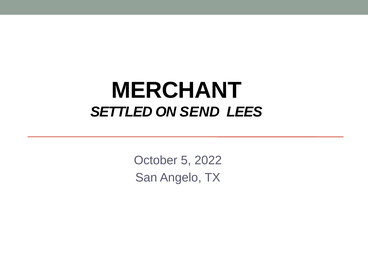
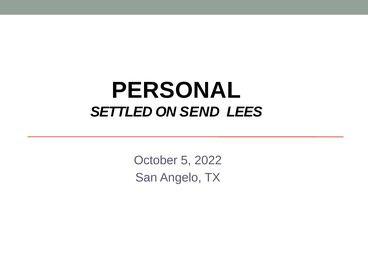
MERCHANT: MERCHANT -> PERSONAL
